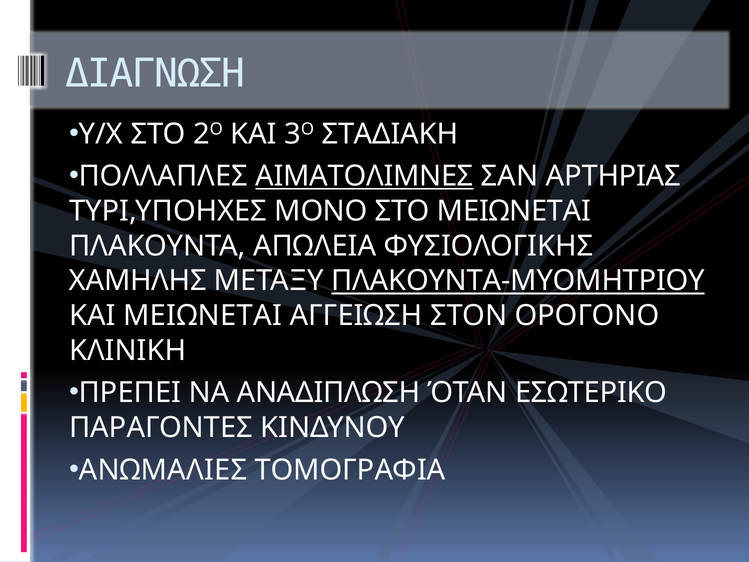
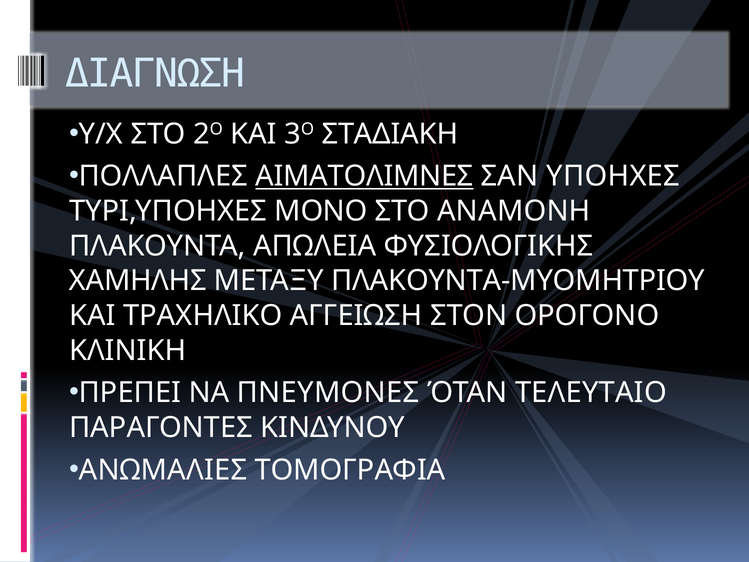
ΑΡΤΗΡΙΑΣ: ΑΡΤΗΡΙΑΣ -> ΥΠΟΗΧΕΣ
ΣΤΟ ΜΕΙΩΝΕΤΑΙ: ΜΕΙΩΝΕΤΑΙ -> ΑΝΑΜΟΝΗ
ΠΛΑΚΟΥΝΤΑ-ΜΥΟΜΗΤΡΙΟΥ underline: present -> none
ΚΑΙ ΜΕΙΩΝΕΤΑΙ: ΜΕΙΩΝΕΤΑΙ -> ΤΡΑΧΗΛΙΚΟ
ΑΝΑΔΙΠΛΩΣΗ: ΑΝΑΔΙΠΛΩΣΗ -> ΠΝΕΥΜΟΝΕΣ
ΕΣΩΤΕΡΙΚΟ: ΕΣΩΤΕΡΙΚΟ -> ΤΕΛΕΥΤΑΙΟ
